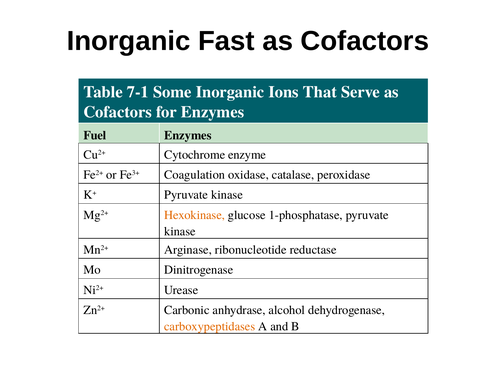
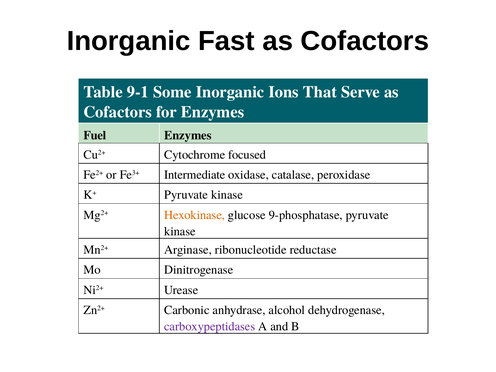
7-1: 7-1 -> 9-1
enzyme: enzyme -> focused
Coagulation: Coagulation -> Intermediate
1-phosphatase: 1-phosphatase -> 9-phosphatase
carboxypeptidases colour: orange -> purple
